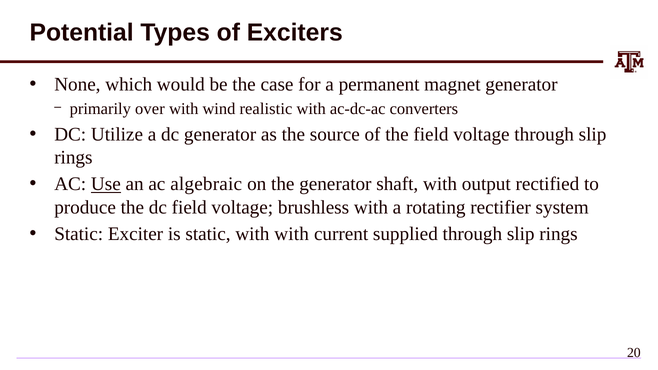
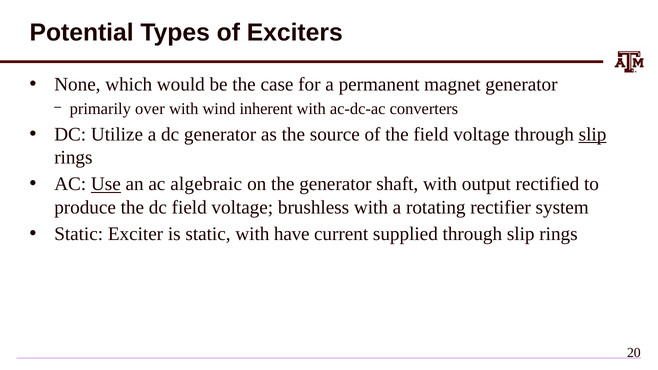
realistic: realistic -> inherent
slip at (593, 134) underline: none -> present
with with: with -> have
